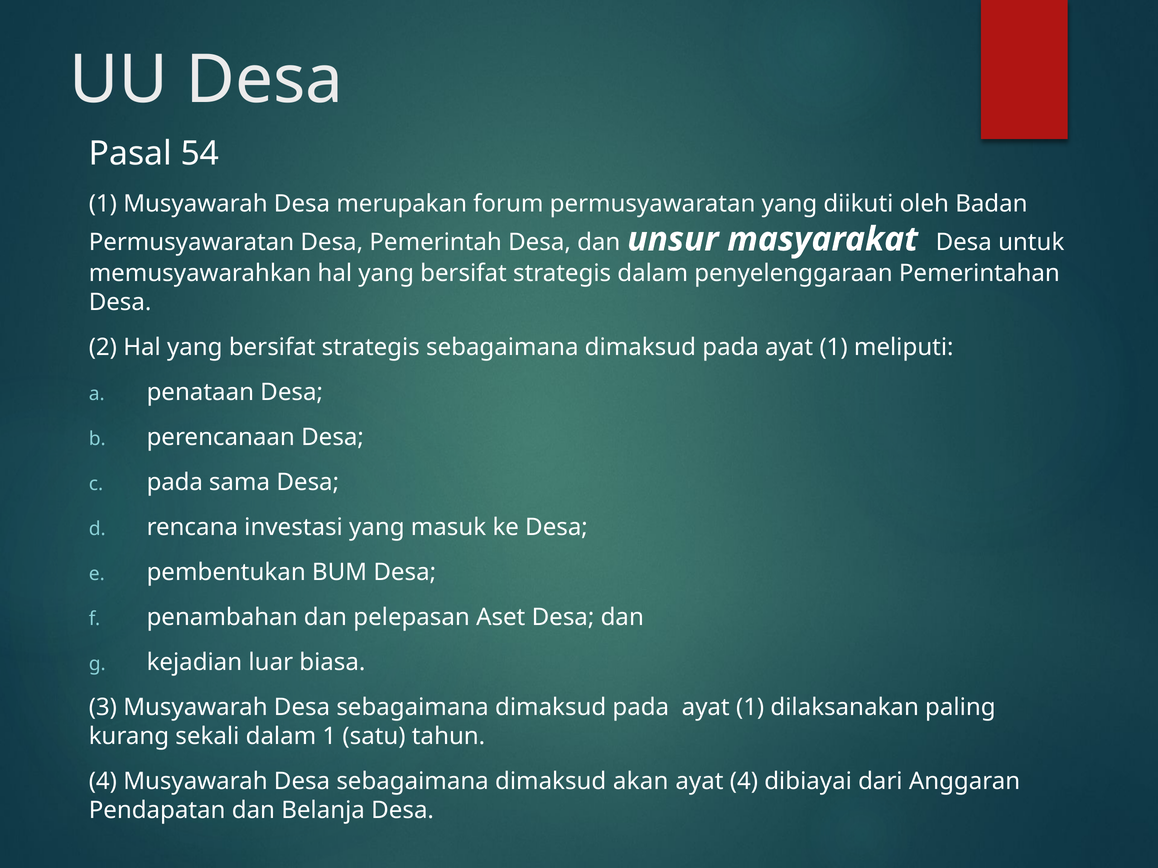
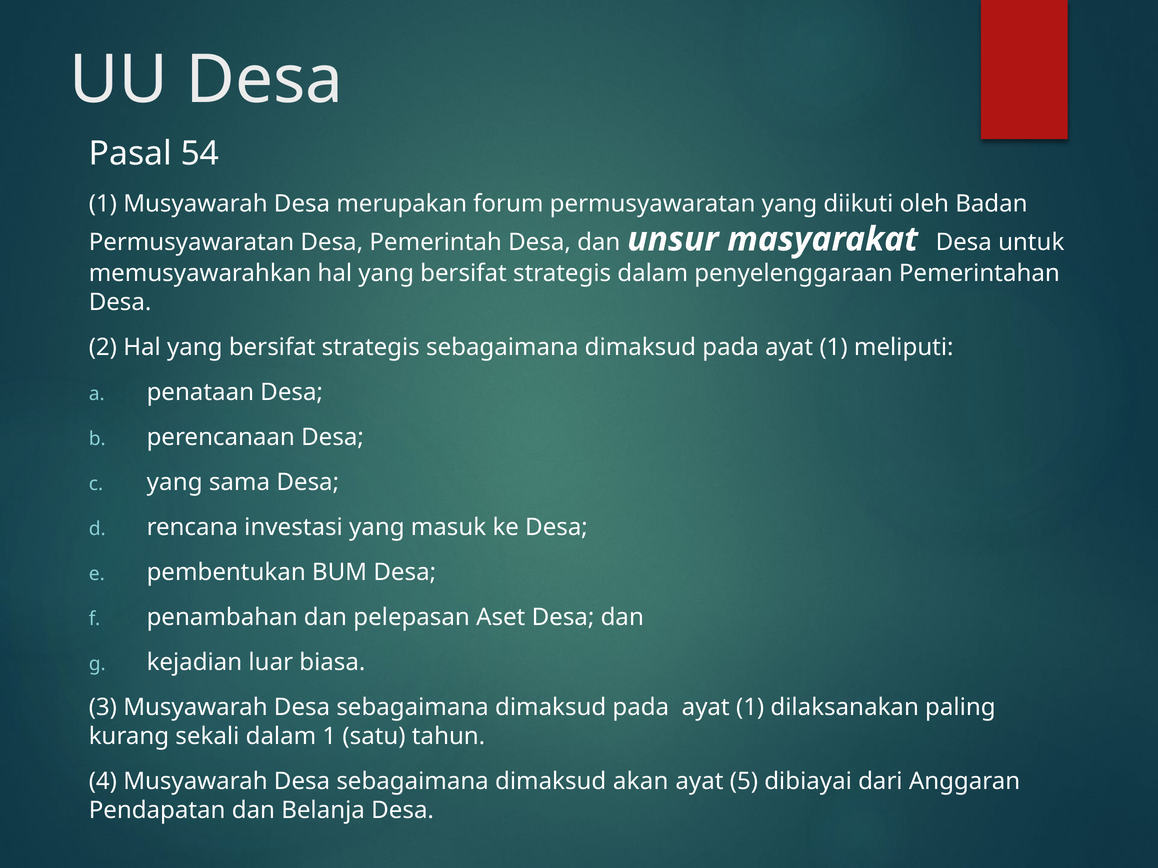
pada at (175, 483): pada -> yang
ayat 4: 4 -> 5
